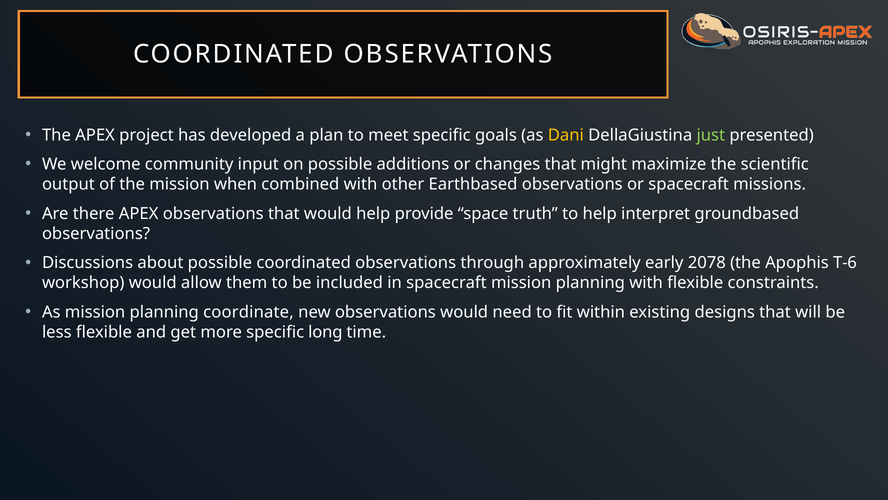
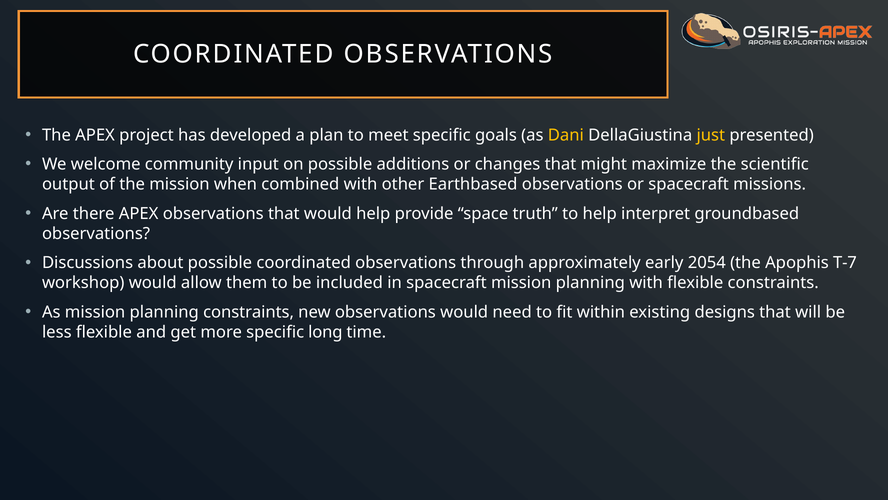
just colour: light green -> yellow
2078: 2078 -> 2054
T-6: T-6 -> T-7
planning coordinate: coordinate -> constraints
